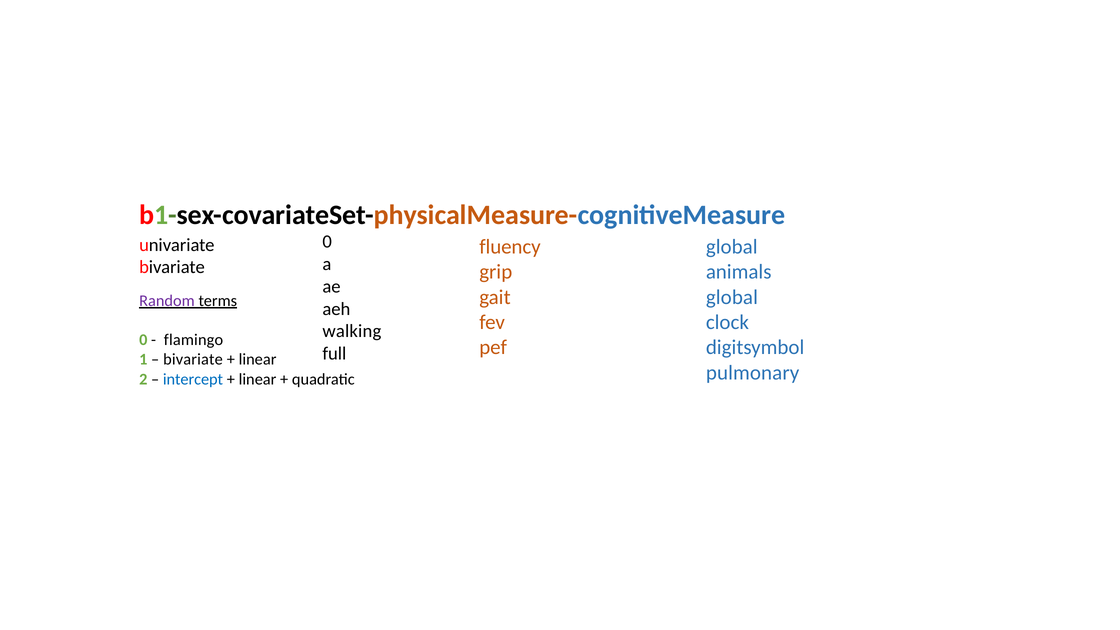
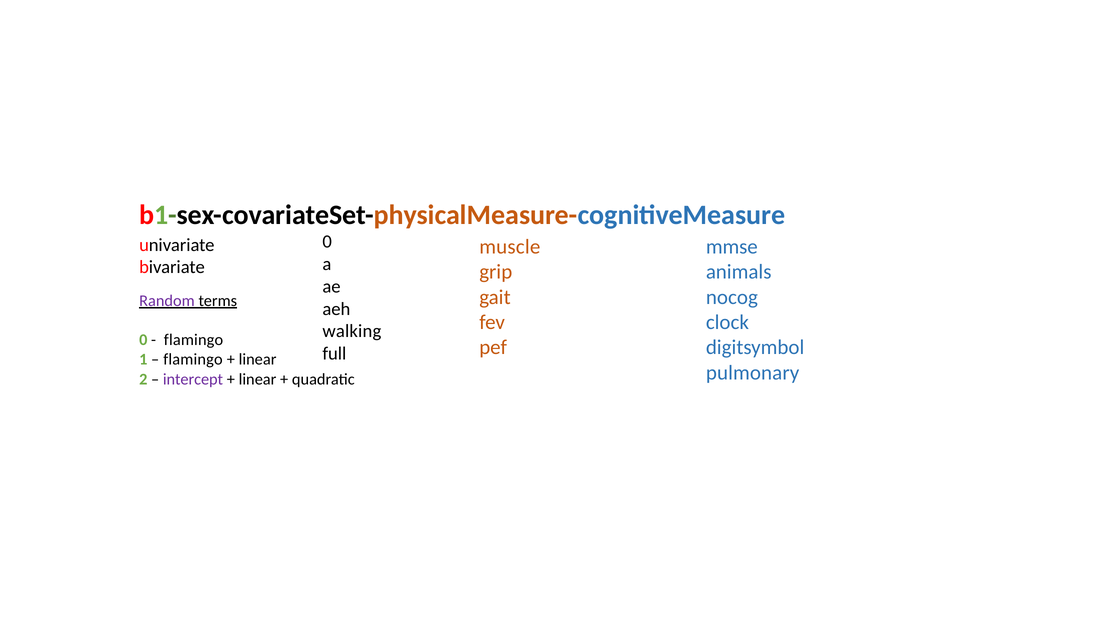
fluency: fluency -> muscle
global at (732, 247): global -> mmse
global at (732, 297): global -> nocog
bivariate at (193, 360): bivariate -> flamingo
intercept colour: blue -> purple
